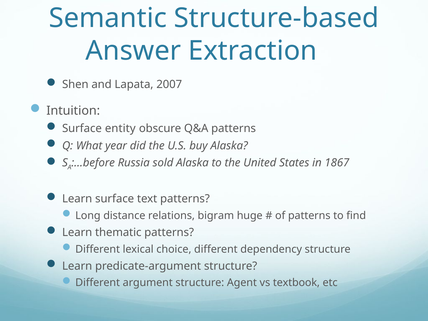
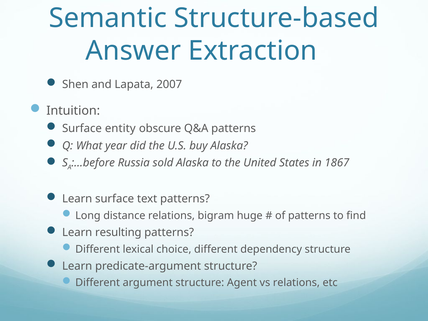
thematic: thematic -> resulting
vs textbook: textbook -> relations
